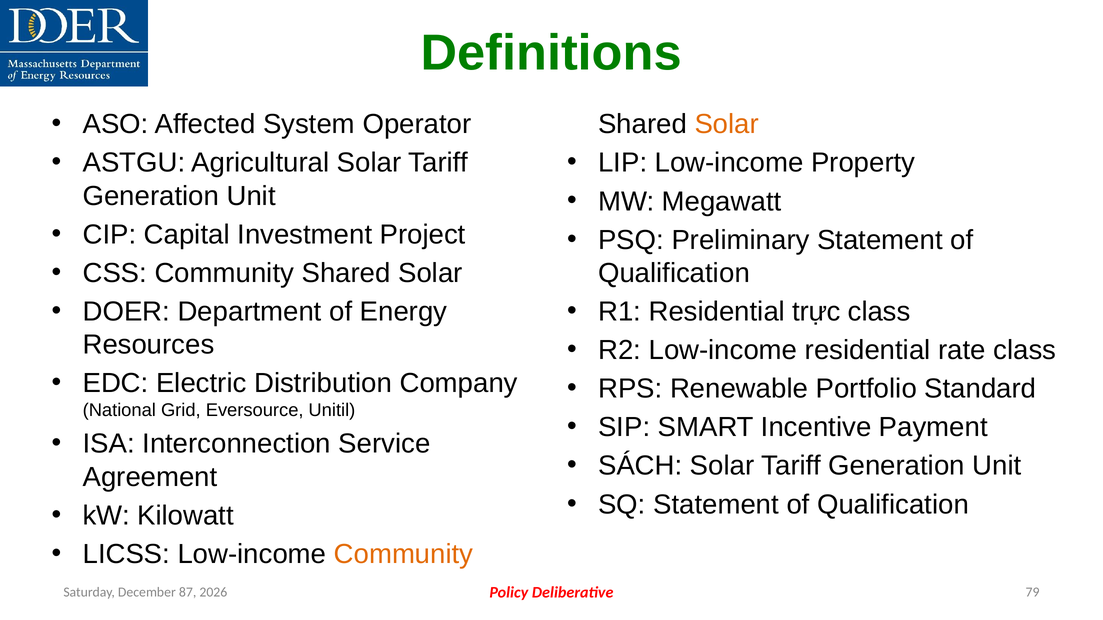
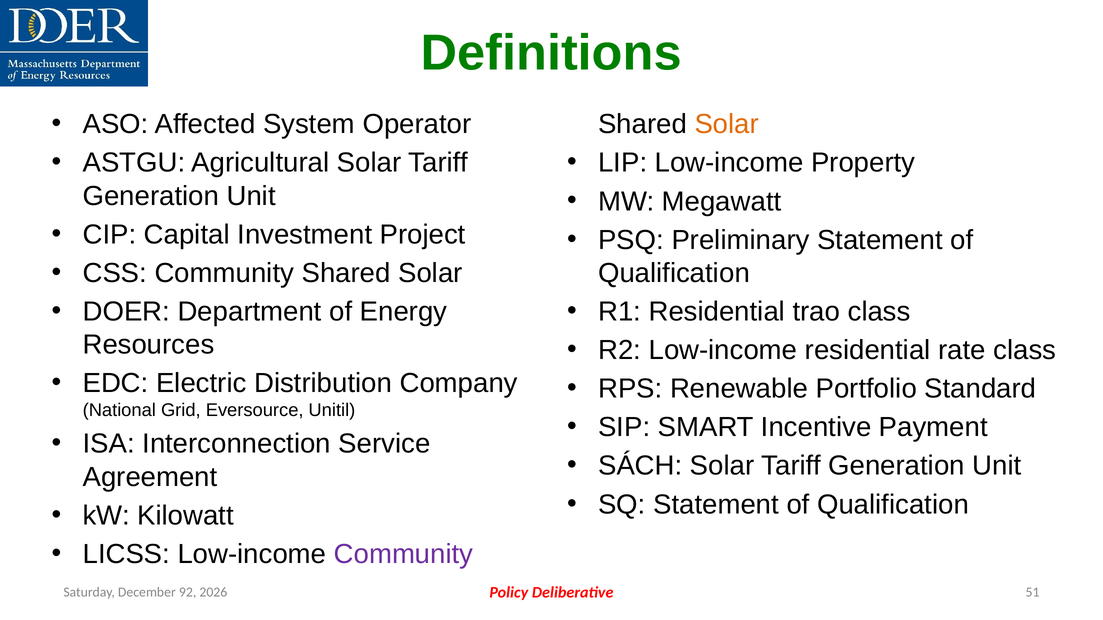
trực: trực -> trao
Community at (404, 554) colour: orange -> purple
87: 87 -> 92
79: 79 -> 51
